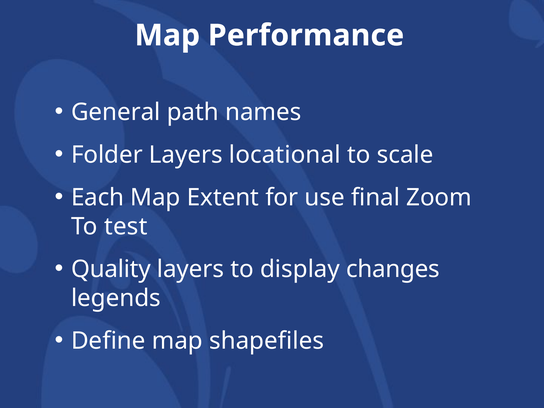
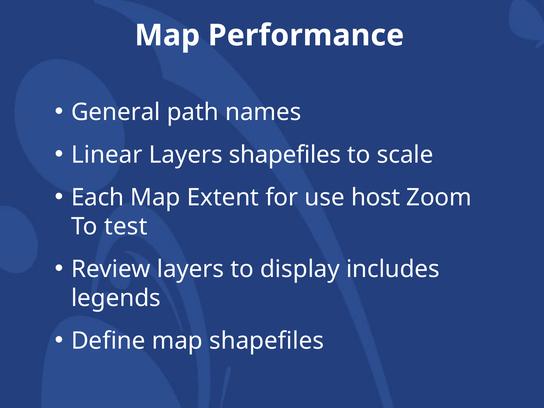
Folder: Folder -> Linear
Layers locational: locational -> shapefiles
final: final -> host
Quality: Quality -> Review
changes: changes -> includes
